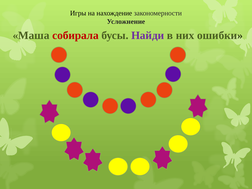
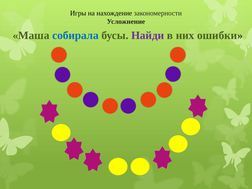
собирала colour: red -> blue
